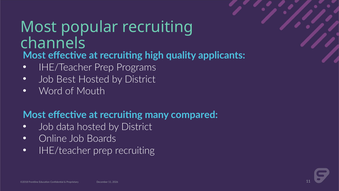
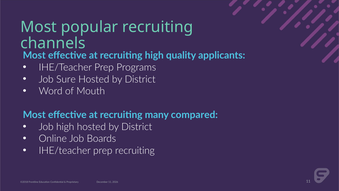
Best: Best -> Sure
Job data: data -> high
